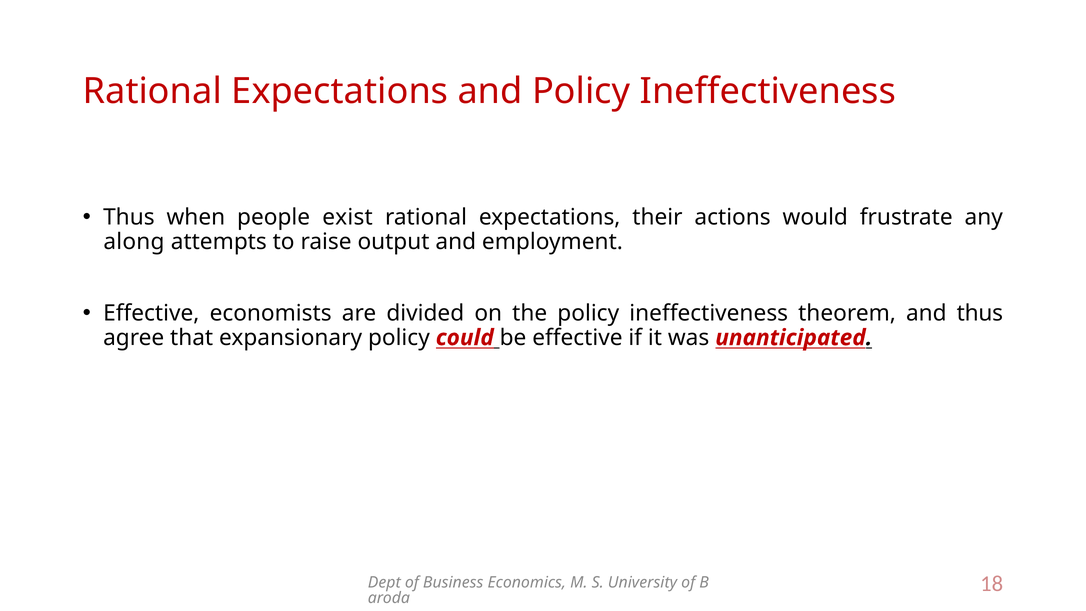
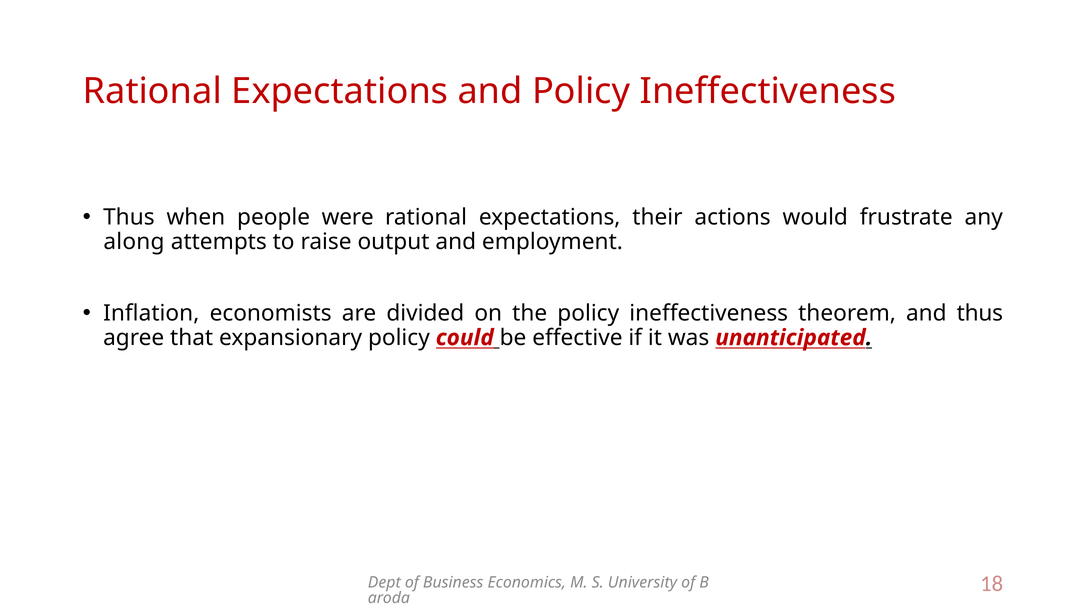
exist: exist -> were
Effective at (151, 313): Effective -> Inflation
